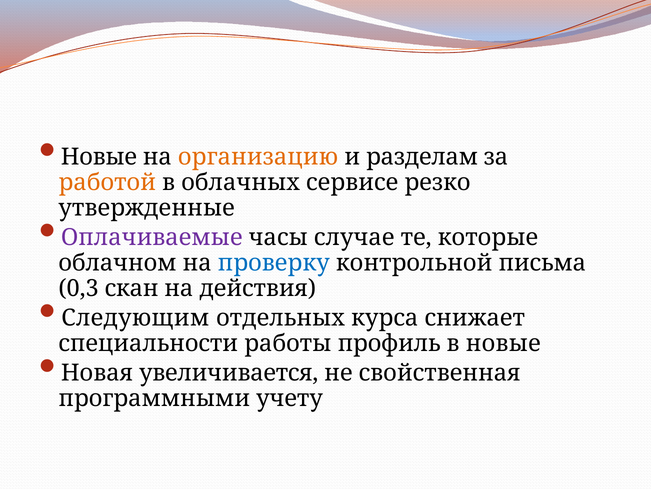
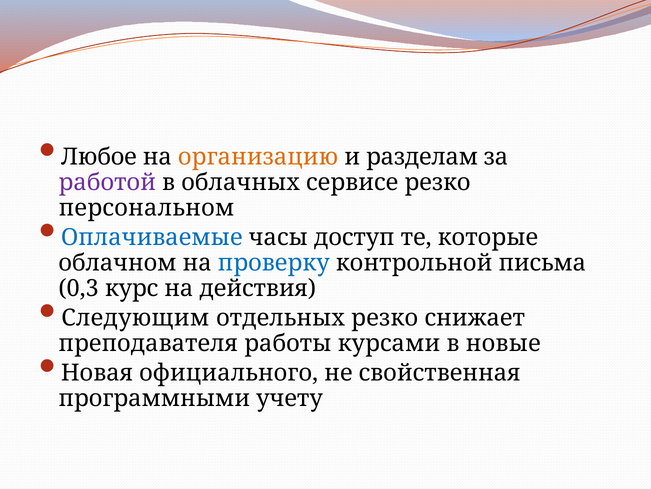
Новые at (99, 157): Новые -> Любое
работой colour: orange -> purple
утвержденные: утвержденные -> персональном
Оплачиваемые colour: purple -> blue
случае: случае -> доступ
скан: скан -> курс
отдельных курса: курса -> резко
специальности: специальности -> преподавателя
профиль: профиль -> курсами
увеличивается: увеличивается -> официального
